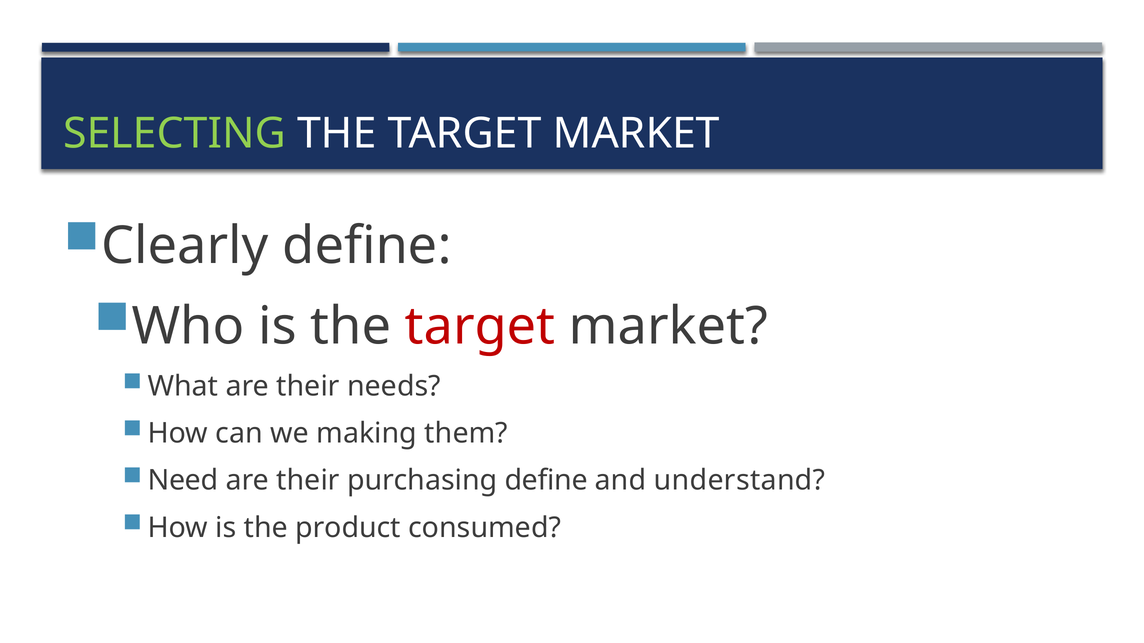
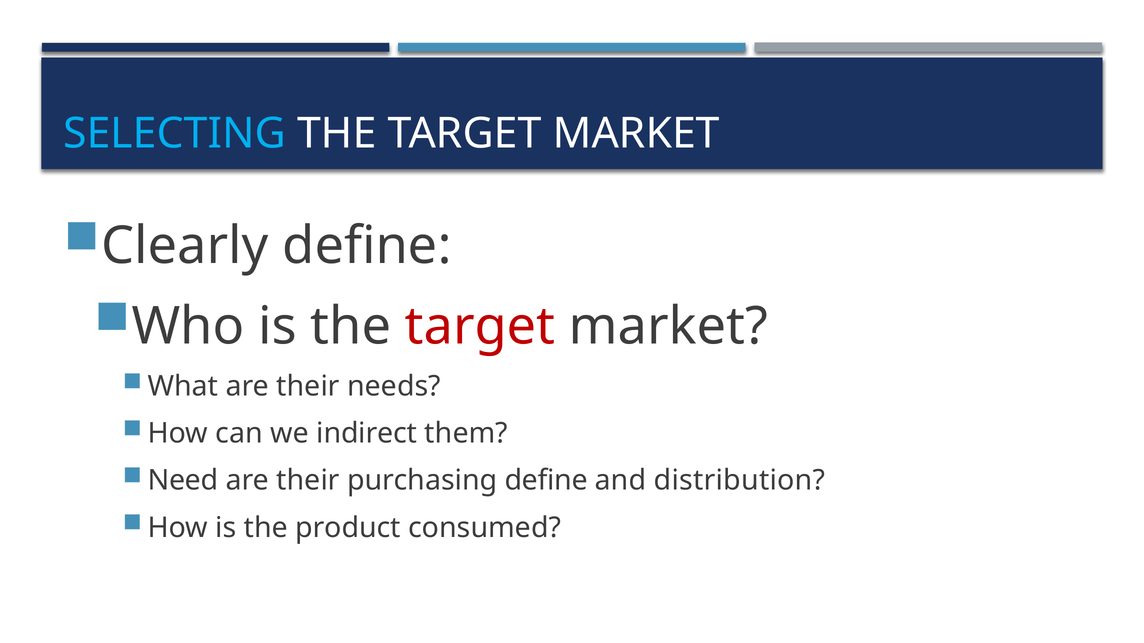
SELECTING colour: light green -> light blue
making: making -> indirect
understand: understand -> distribution
